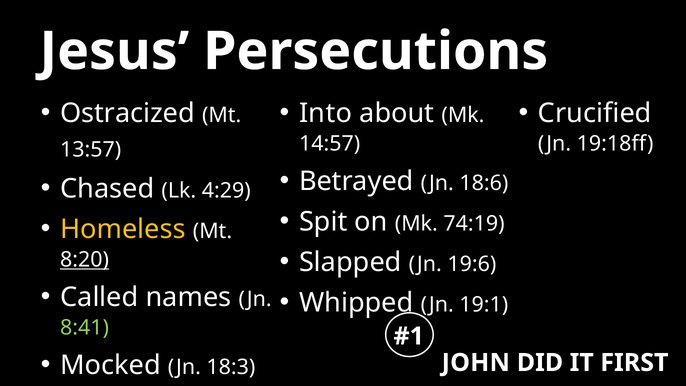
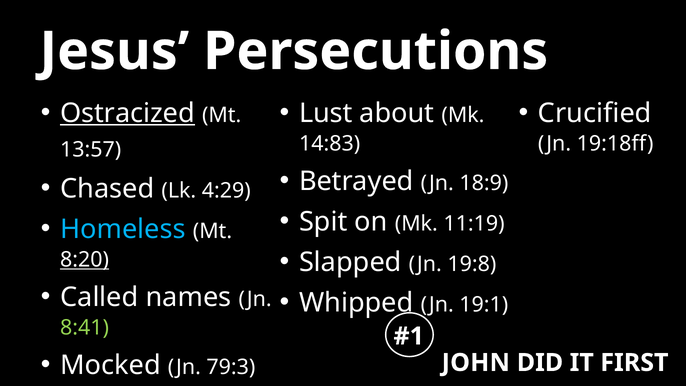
Into: Into -> Lust
Ostracized underline: none -> present
14:57: 14:57 -> 14:83
18:6: 18:6 -> 18:9
Mk 74:19: 74:19 -> 11:19
Homeless colour: yellow -> light blue
19:6: 19:6 -> 19:8
18:3: 18:3 -> 79:3
